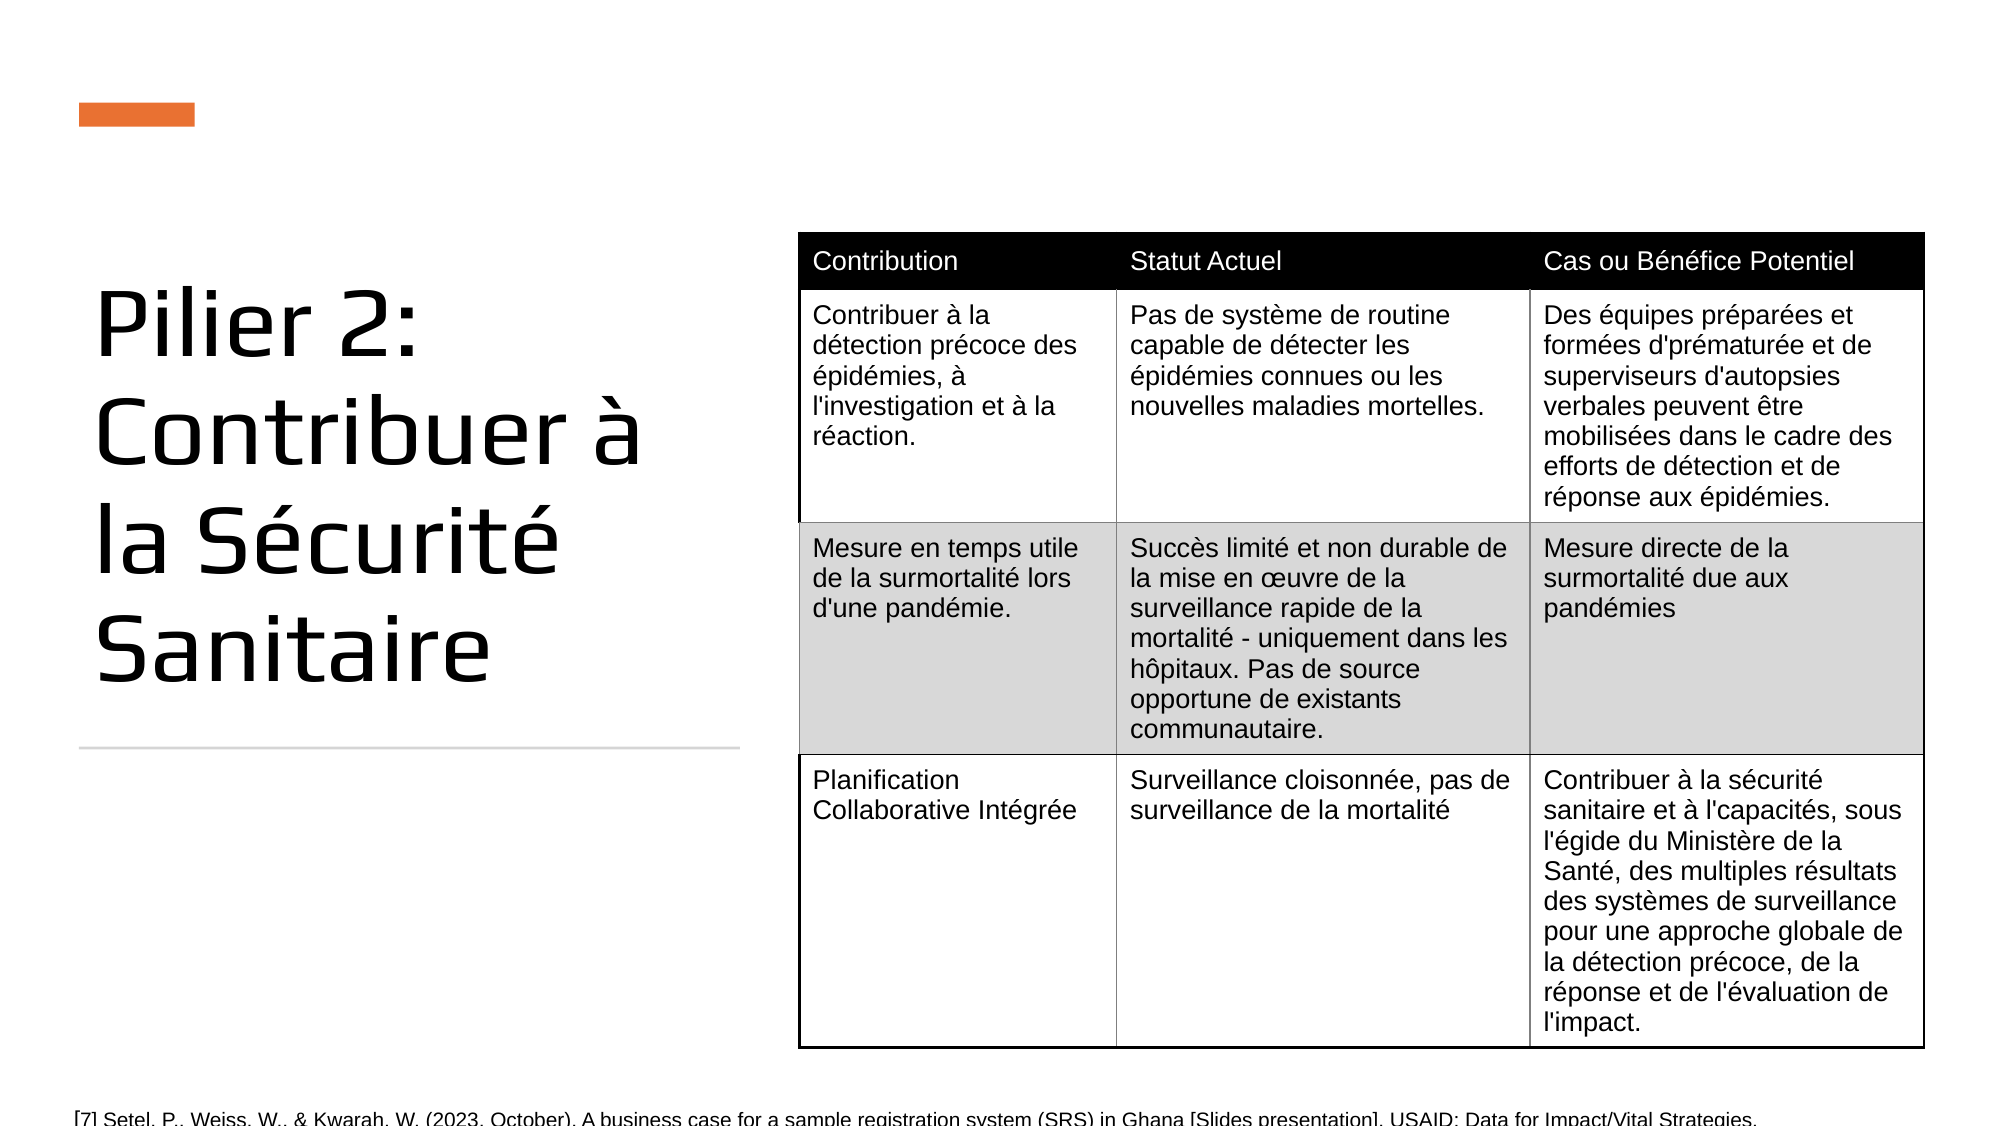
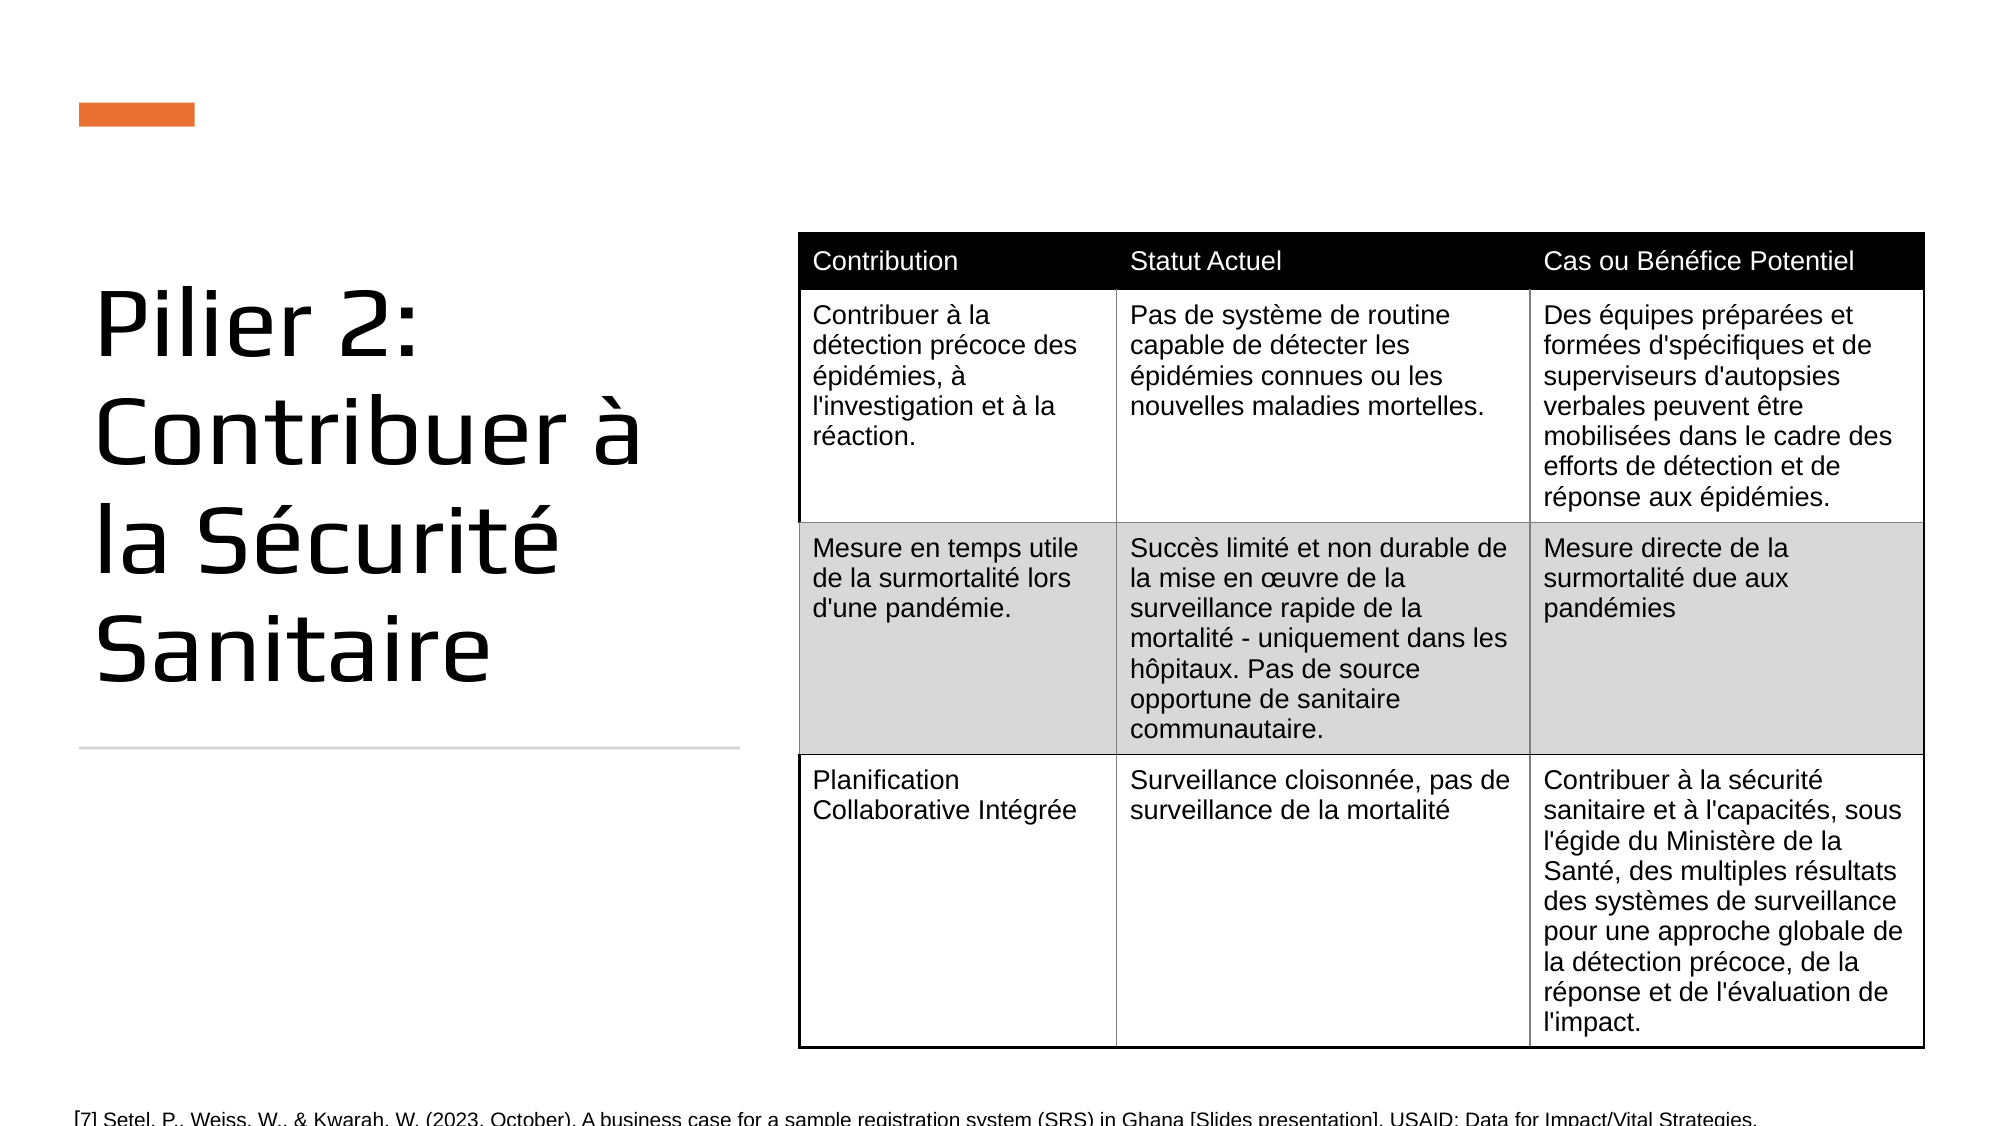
d'prématurée: d'prématurée -> d'spécifiques
de existants: existants -> sanitaire
